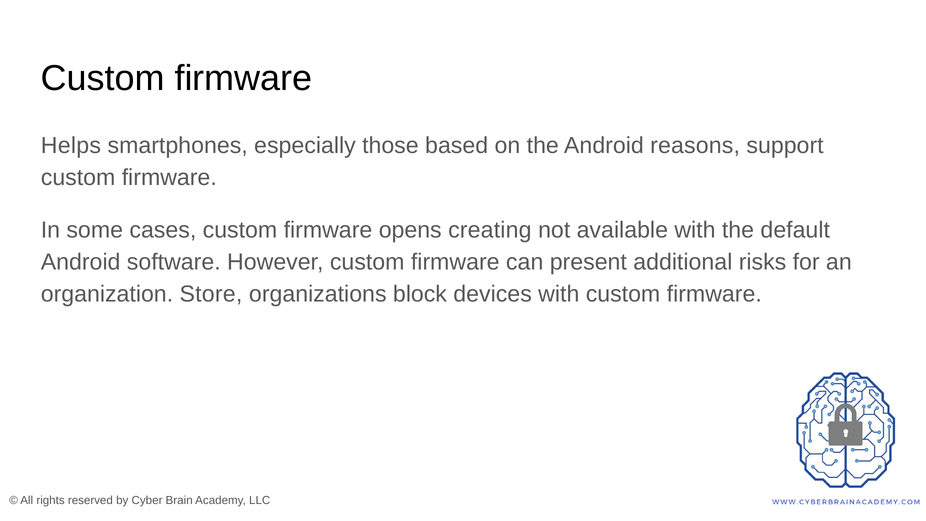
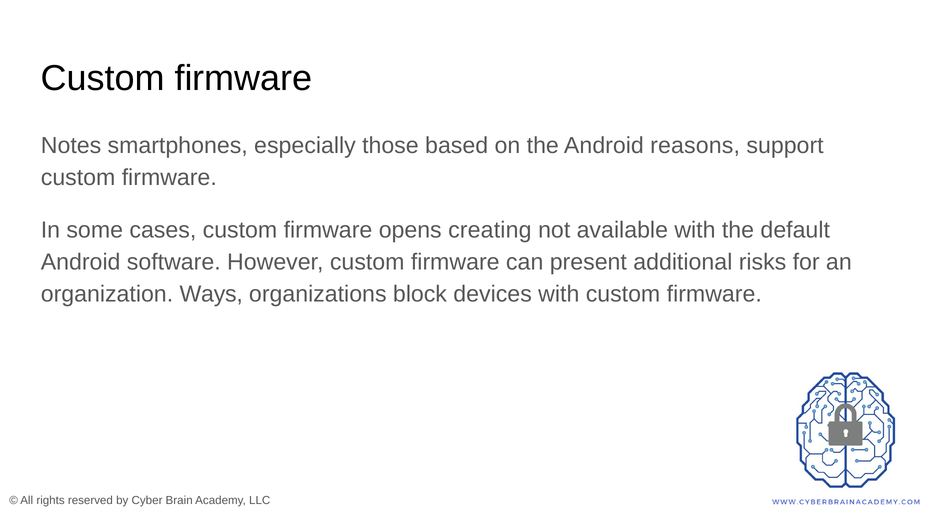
Helps: Helps -> Notes
Store: Store -> Ways
